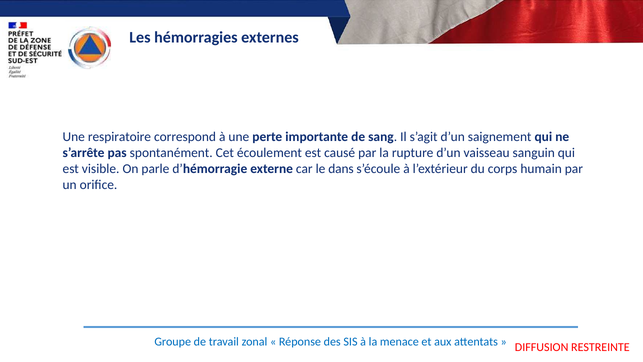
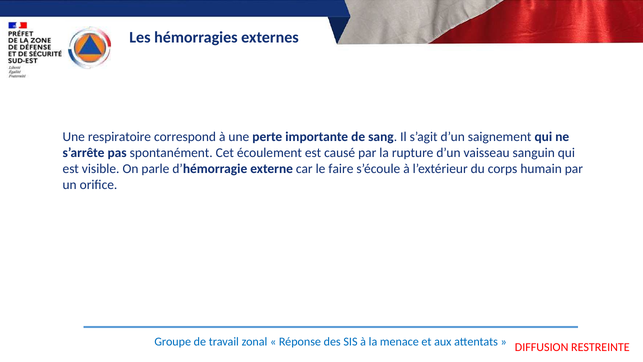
dans: dans -> faire
